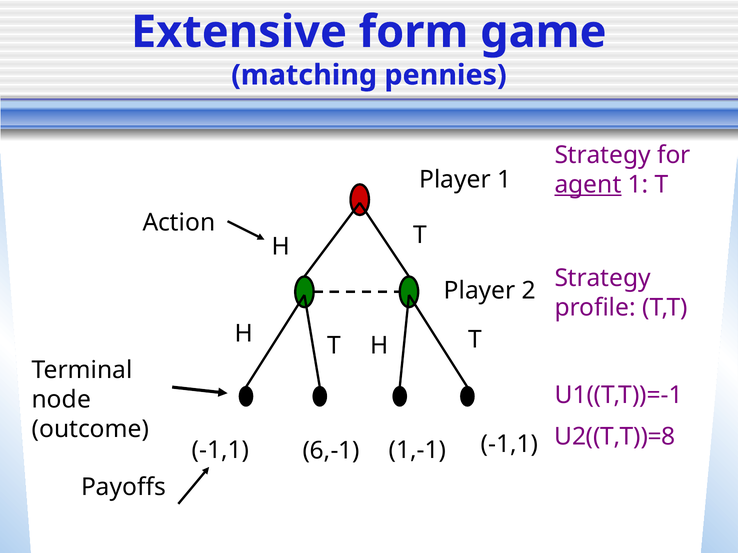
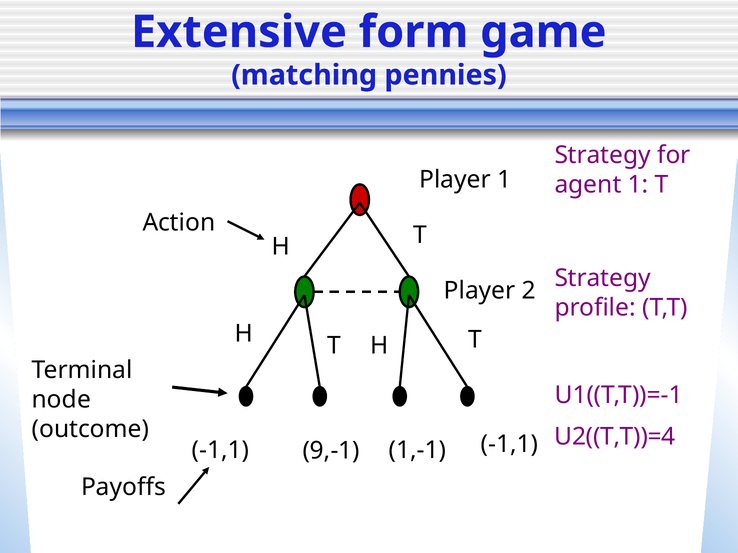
agent underline: present -> none
U2((T,T))=8: U2((T,T))=8 -> U2((T,T))=4
6,-1: 6,-1 -> 9,-1
